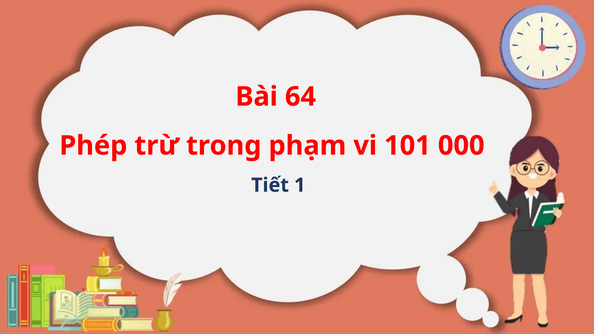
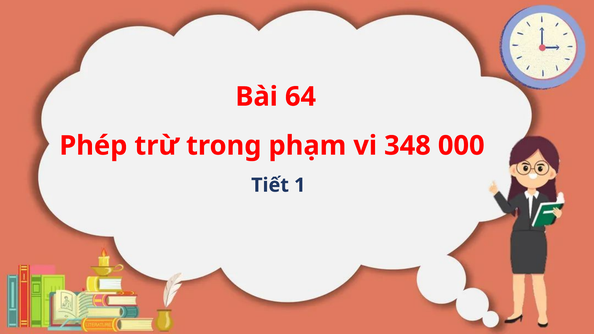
101: 101 -> 348
